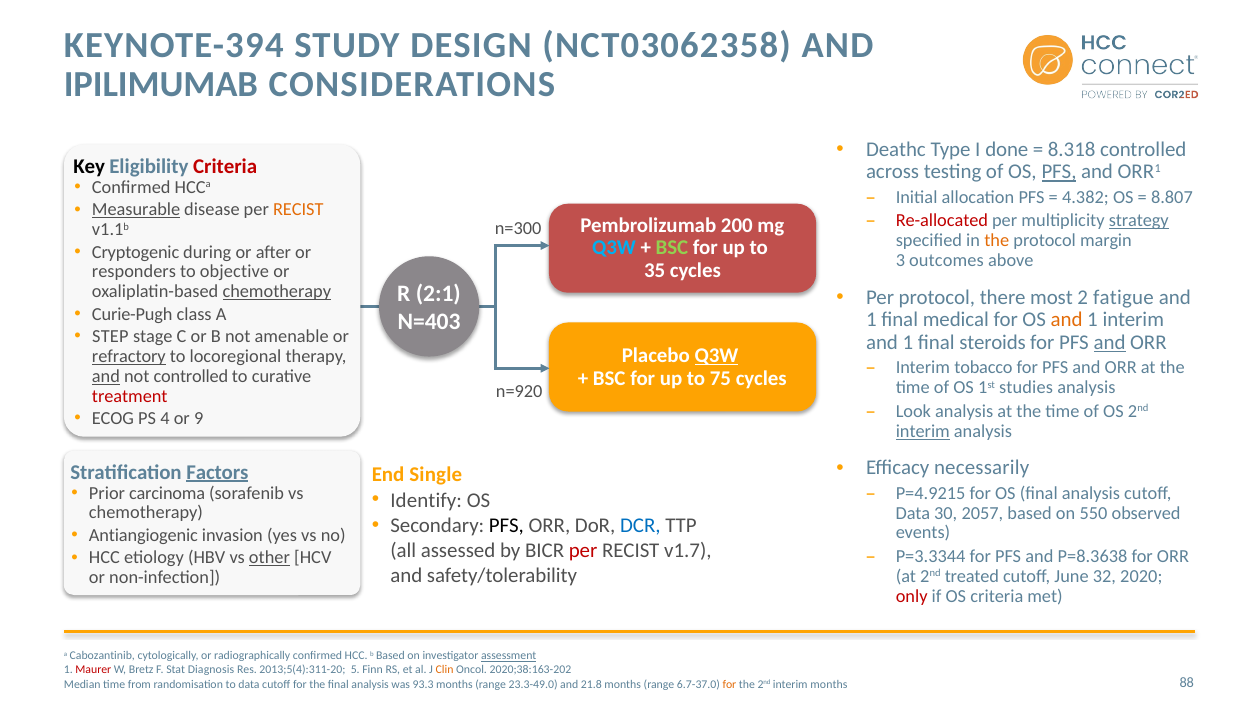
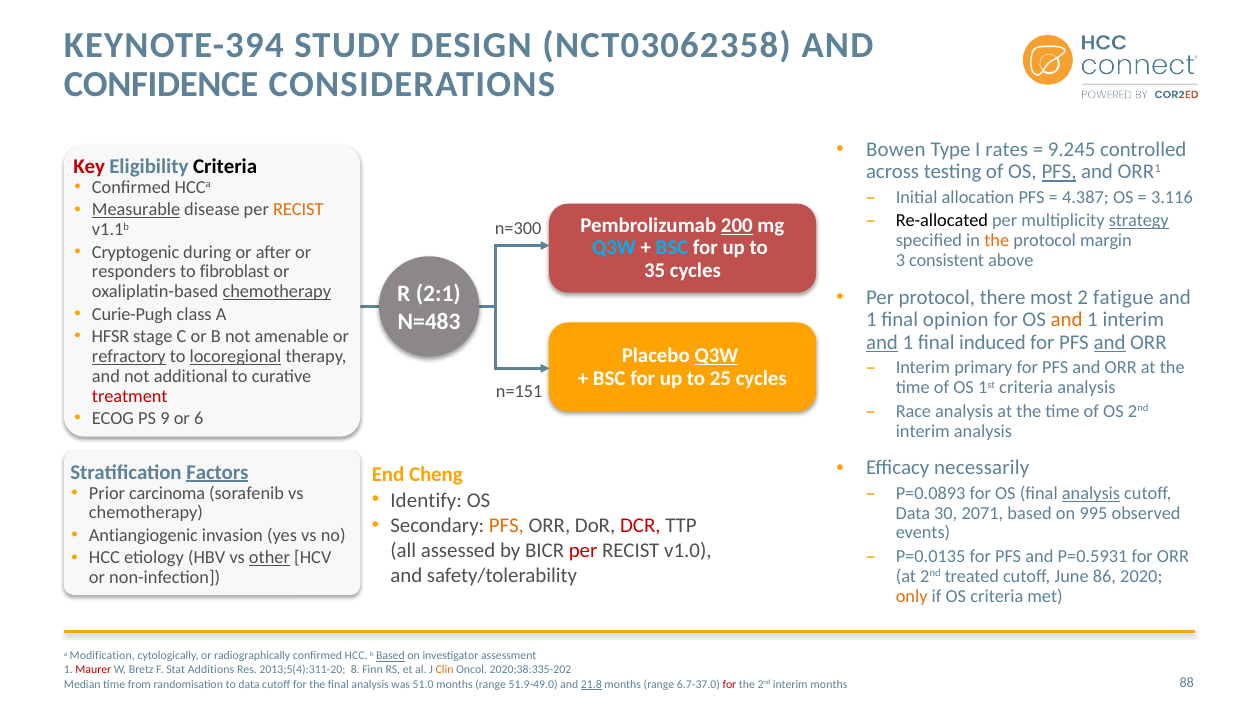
IPILIMUMAB: IPILIMUMAB -> CONFIDENCE
Deathc: Deathc -> Bowen
done: done -> rates
8.318: 8.318 -> 9.245
Key colour: black -> red
Criteria at (225, 166) colour: red -> black
4.382: 4.382 -> 4.387
8.807: 8.807 -> 3.116
Re-allocated colour: red -> black
200 underline: none -> present
BSC at (672, 248) colour: light green -> light blue
outcomes: outcomes -> consistent
objective: objective -> fibroblast
medical: medical -> opinion
N=403: N=403 -> N=483
STEP: STEP -> HFSR
and at (882, 343) underline: none -> present
steroids: steroids -> induced
locoregional underline: none -> present
tobacco: tobacco -> primary
and at (106, 376) underline: present -> none
not controlled: controlled -> additional
75: 75 -> 25
1st studies: studies -> criteria
n=920: n=920 -> n=151
Look: Look -> Race
4: 4 -> 9
9: 9 -> 6
interim at (923, 431) underline: present -> none
Single: Single -> Cheng
P=4.9215: P=4.9215 -> P=0.0893
analysis at (1091, 493) underline: none -> present
2057: 2057 -> 2071
550: 550 -> 995
PFS at (506, 525) colour: black -> orange
DCR colour: blue -> red
v1.7: v1.7 -> v1.0
P=3.3344: P=3.3344 -> P=0.0135
P=8.3638: P=8.3638 -> P=0.5931
32: 32 -> 86
only colour: red -> orange
Cabozantinib: Cabozantinib -> Modification
Based at (390, 656) underline: none -> present
assessment underline: present -> none
Diagnosis: Diagnosis -> Additions
5: 5 -> 8
2020;38:163-202: 2020;38:163-202 -> 2020;38:335-202
93.3: 93.3 -> 51.0
23.3-49.0: 23.3-49.0 -> 51.9-49.0
21.8 underline: none -> present
for at (729, 684) colour: orange -> red
